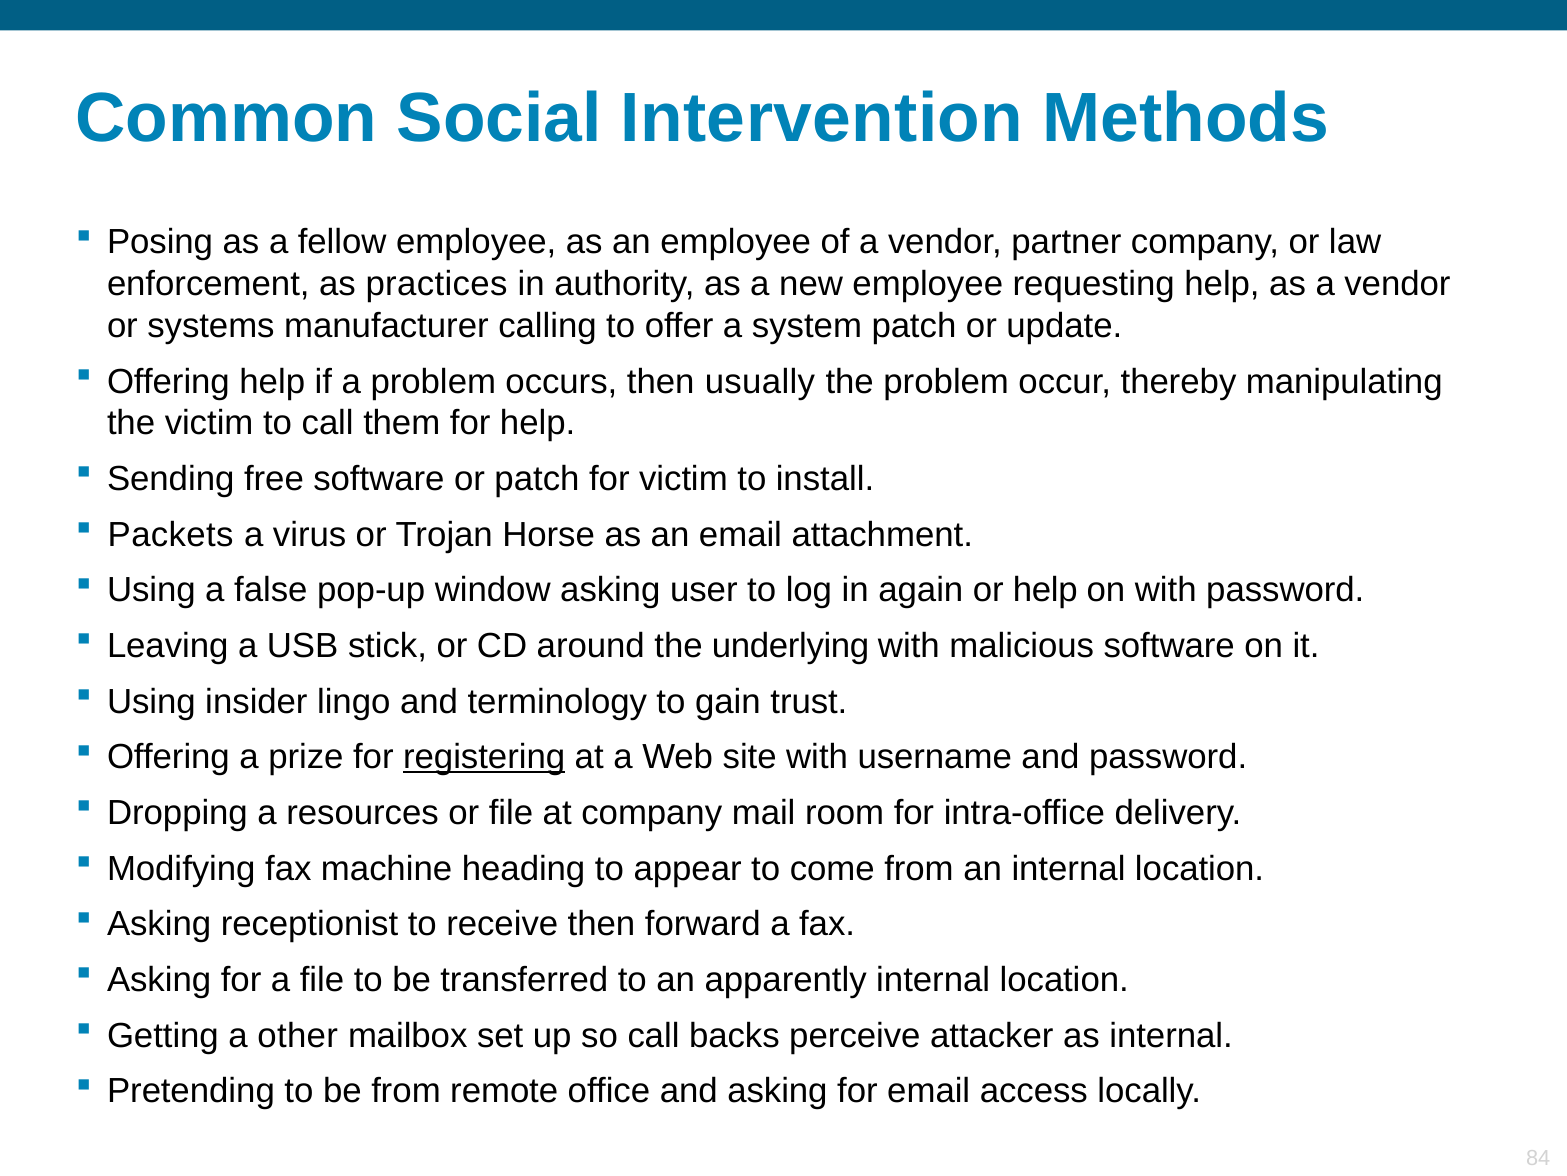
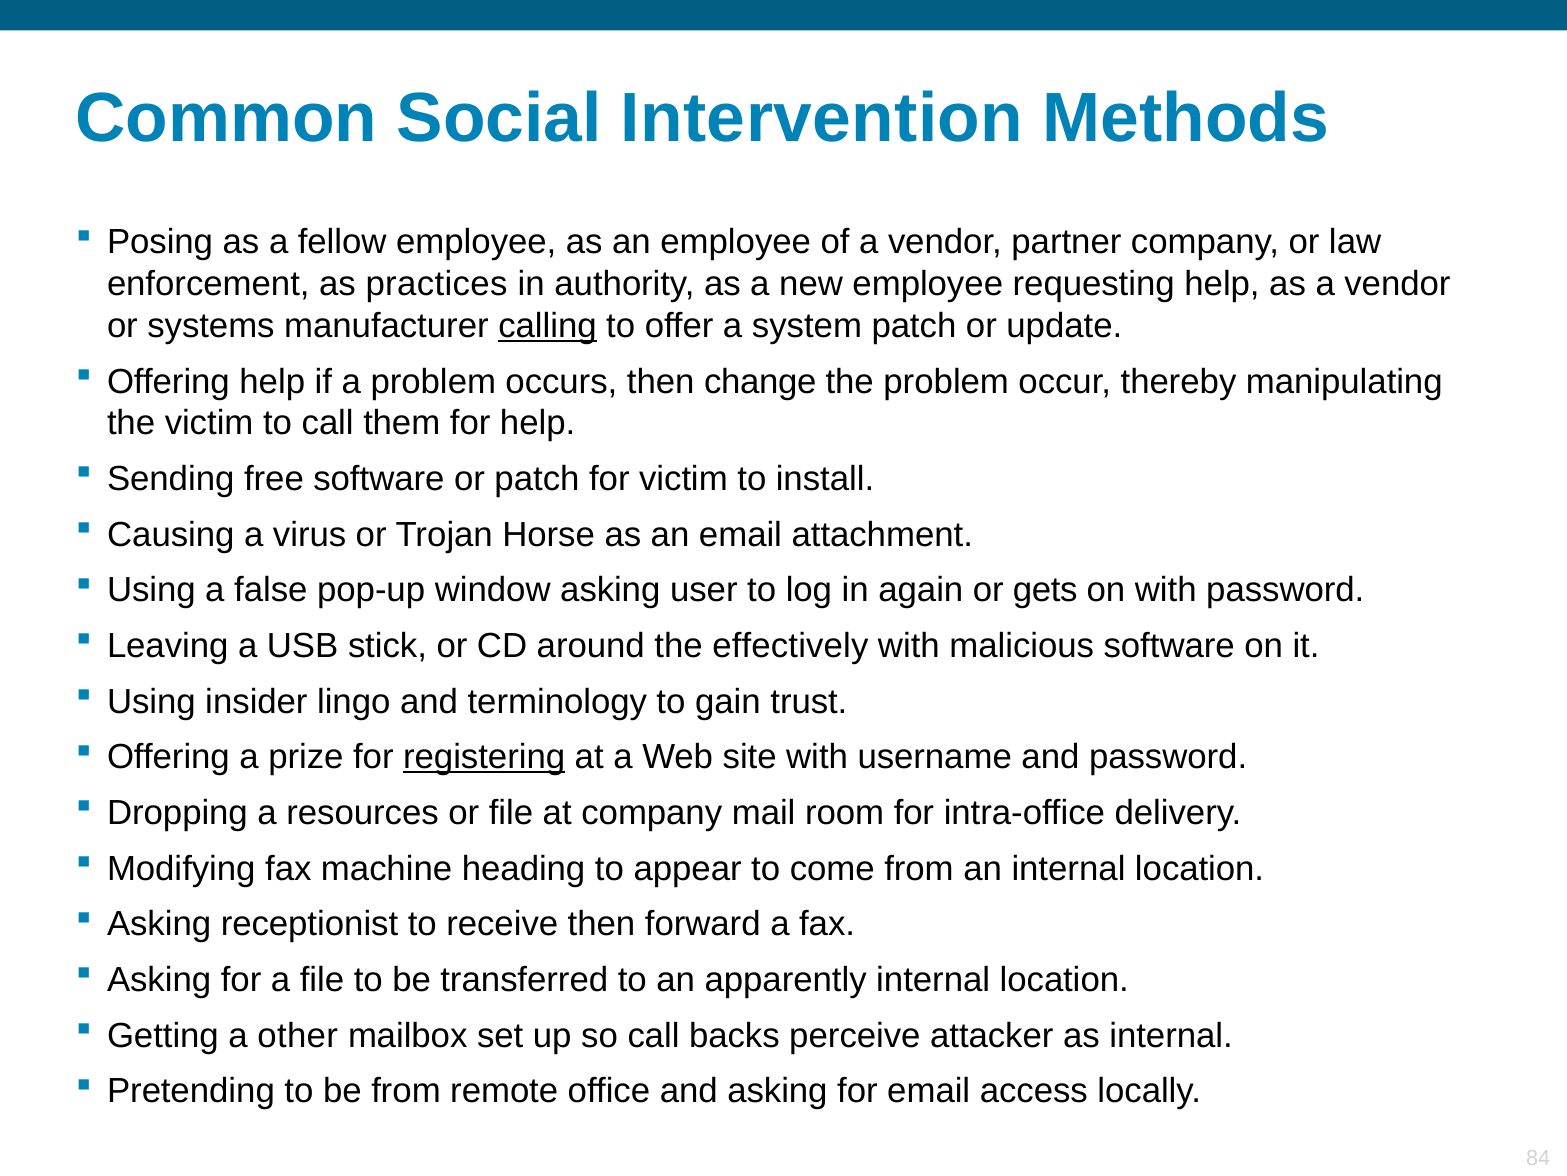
calling underline: none -> present
usually: usually -> change
Packets: Packets -> Causing
or help: help -> gets
underlying: underlying -> effectively
